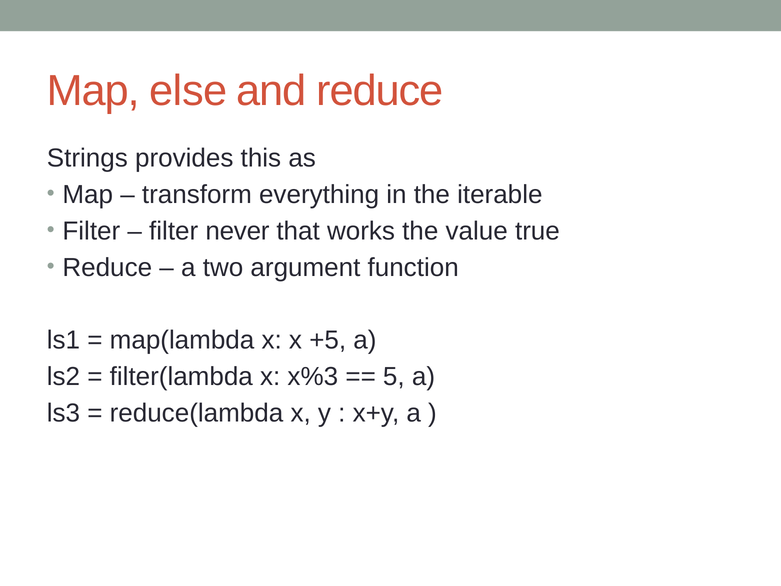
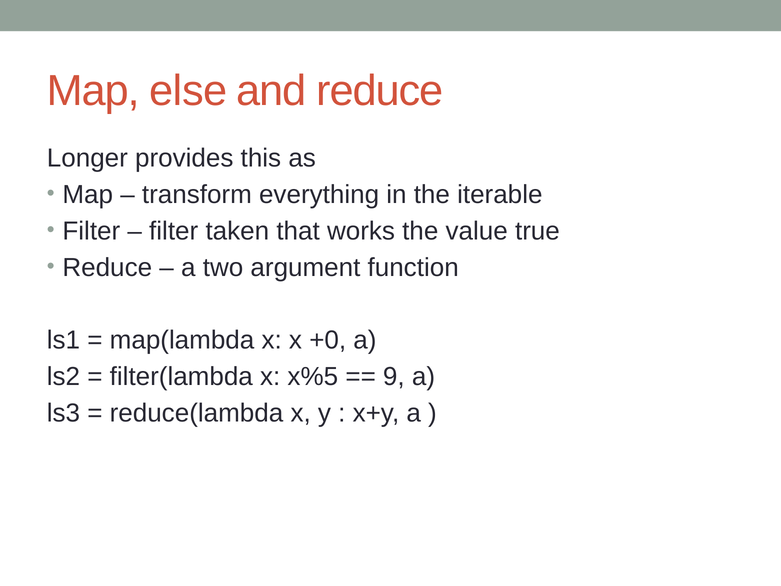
Strings: Strings -> Longer
never: never -> taken
+5: +5 -> +0
x%3: x%3 -> x%5
5: 5 -> 9
